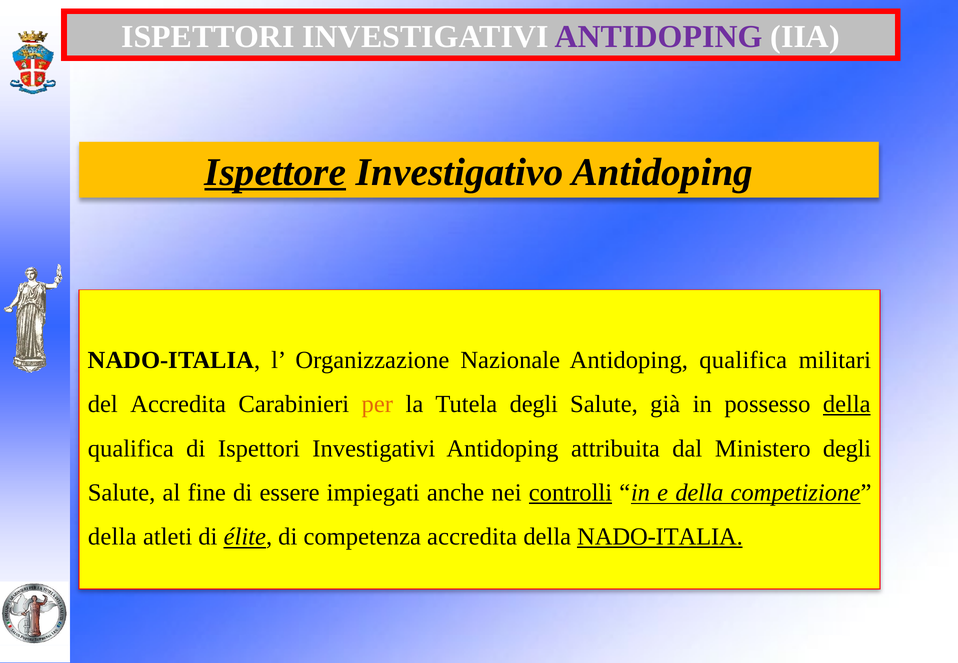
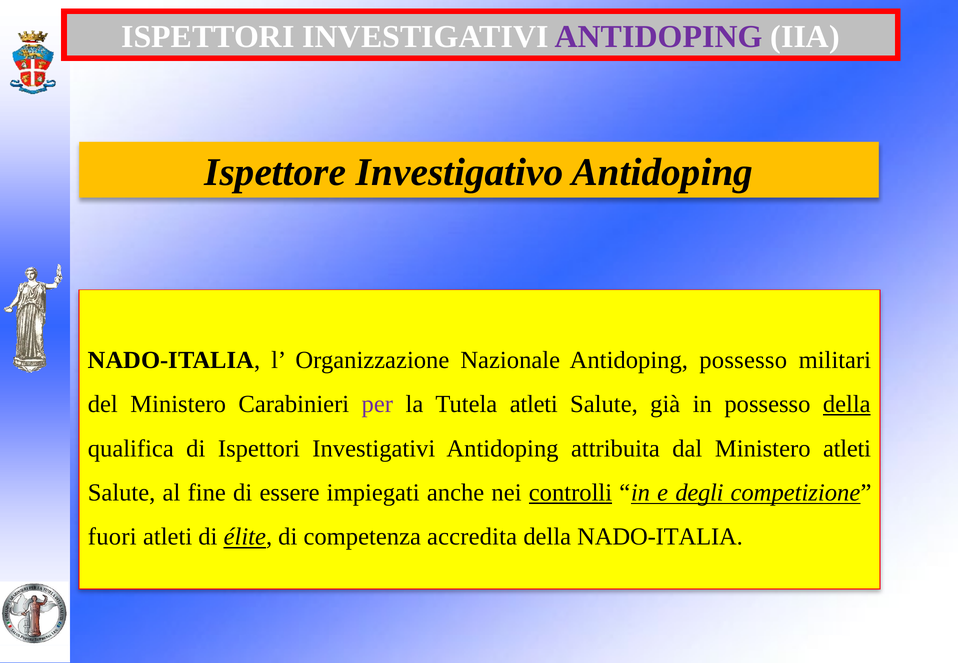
Ispettore underline: present -> none
Antidoping qualifica: qualifica -> possesso
del Accredita: Accredita -> Ministero
per colour: orange -> purple
Tutela degli: degli -> atleti
Ministero degli: degli -> atleti
e della: della -> degli
della at (112, 537): della -> fuori
NADO-ITALIA at (660, 537) underline: present -> none
